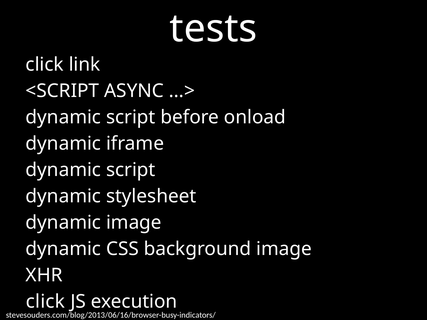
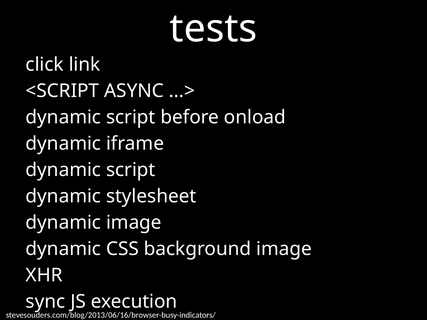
click at (45, 302): click -> sync
